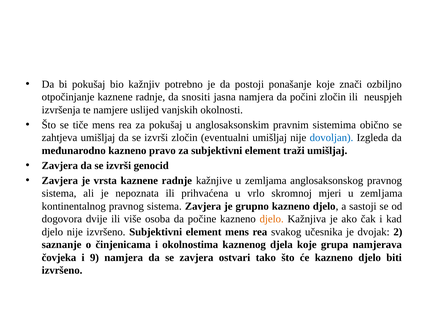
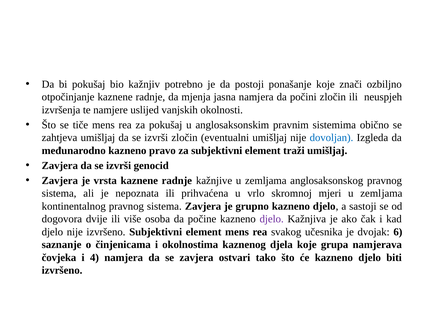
snositi: snositi -> mjenja
djelo at (272, 219) colour: orange -> purple
2: 2 -> 6
9: 9 -> 4
